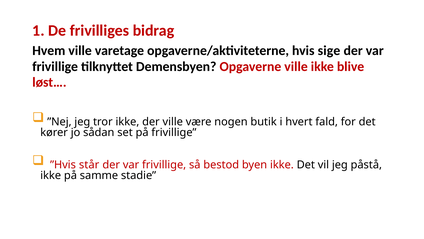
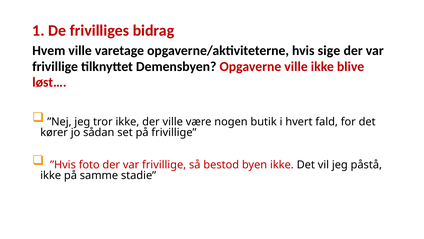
står: står -> foto
